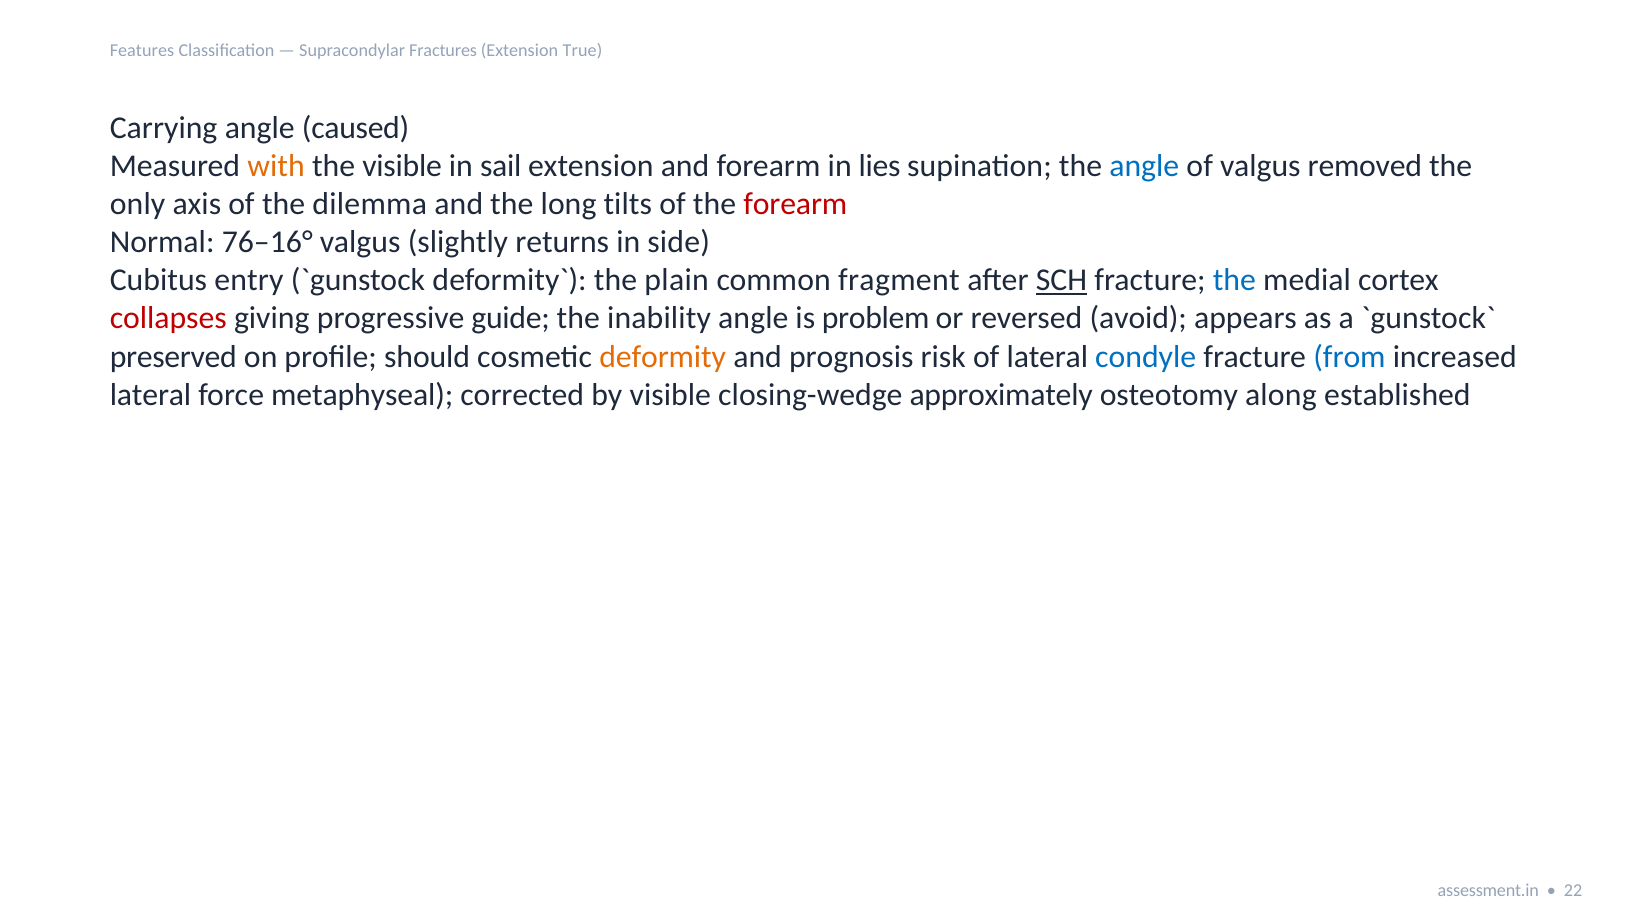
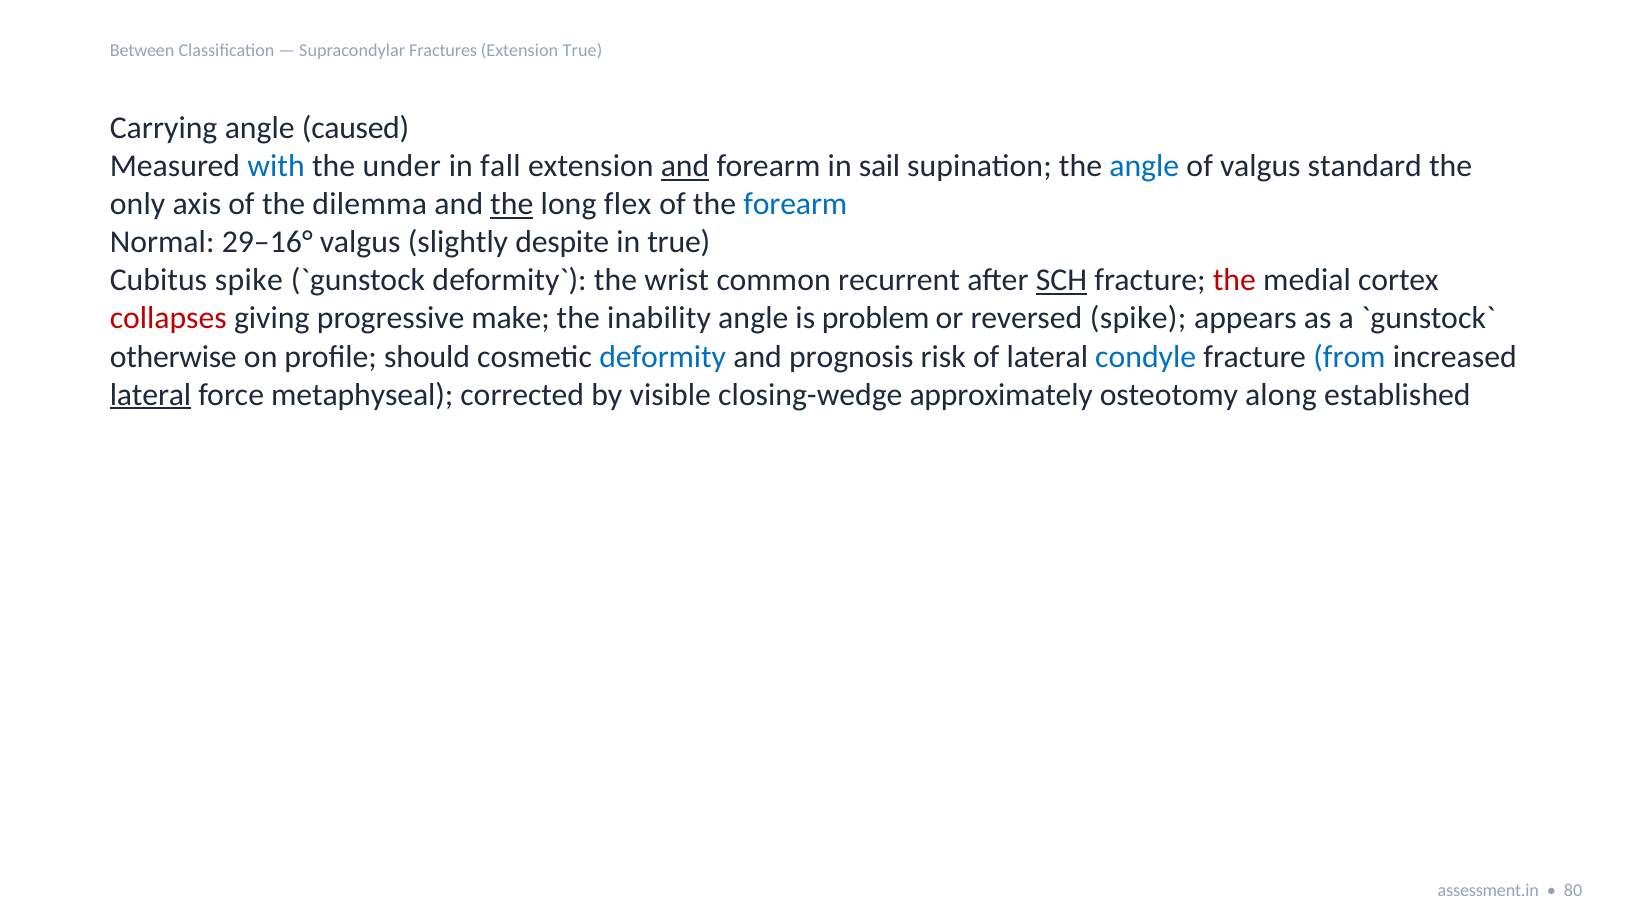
Features: Features -> Between
with colour: orange -> blue
the visible: visible -> under
sail: sail -> fall
and at (685, 166) underline: none -> present
lies: lies -> sail
removed: removed -> standard
the at (512, 204) underline: none -> present
tilts: tilts -> flex
forearm at (795, 204) colour: red -> blue
76–16°: 76–16° -> 29–16°
returns: returns -> despite
in side: side -> true
Cubitus entry: entry -> spike
plain: plain -> wrist
fragment: fragment -> recurrent
the at (1234, 281) colour: blue -> red
guide: guide -> make
reversed avoid: avoid -> spike
preserved: preserved -> otherwise
deformity colour: orange -> blue
lateral at (151, 395) underline: none -> present
22: 22 -> 80
